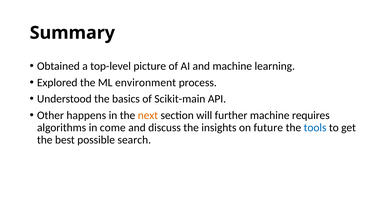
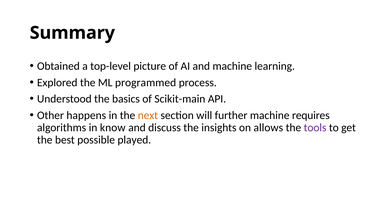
environment: environment -> programmed
come: come -> know
future: future -> allows
tools colour: blue -> purple
search: search -> played
